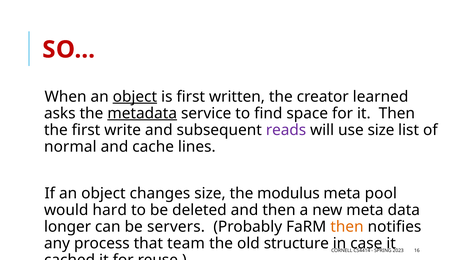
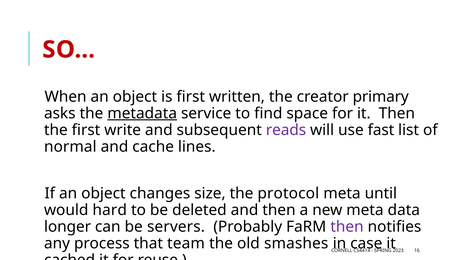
object at (135, 97) underline: present -> none
learned: learned -> primary
use size: size -> fast
modulus: modulus -> protocol
pool: pool -> until
then at (347, 227) colour: orange -> purple
structure: structure -> smashes
